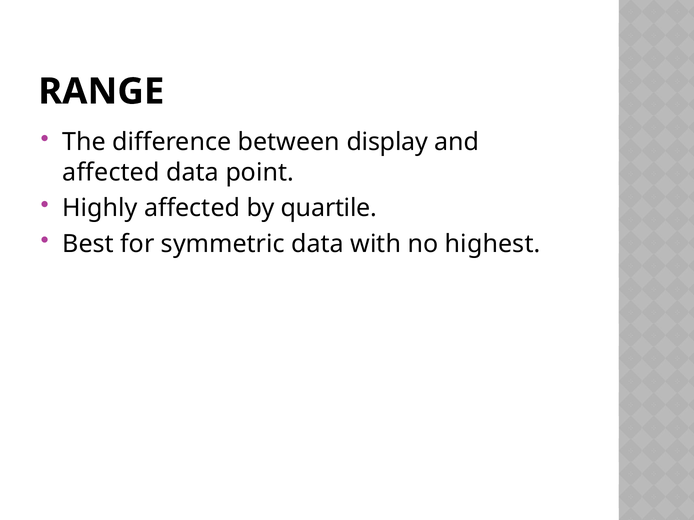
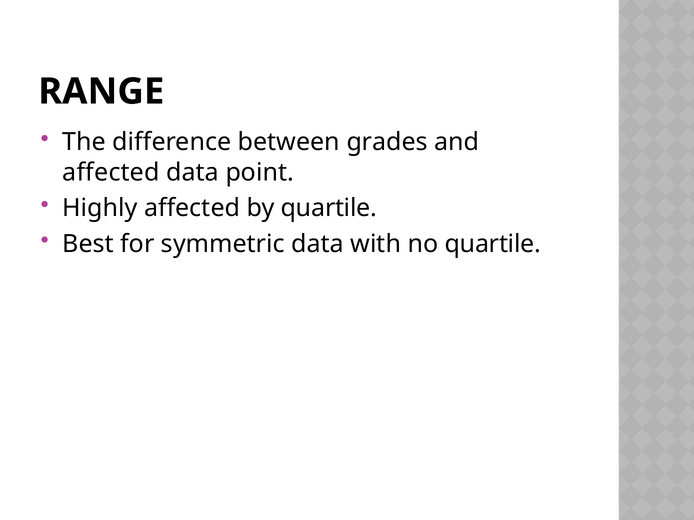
display: display -> grades
no highest: highest -> quartile
